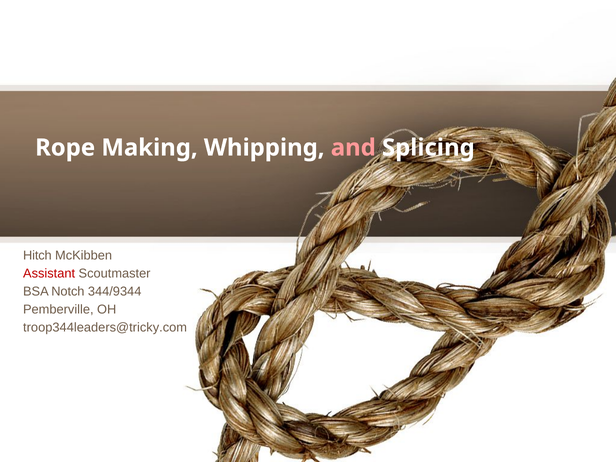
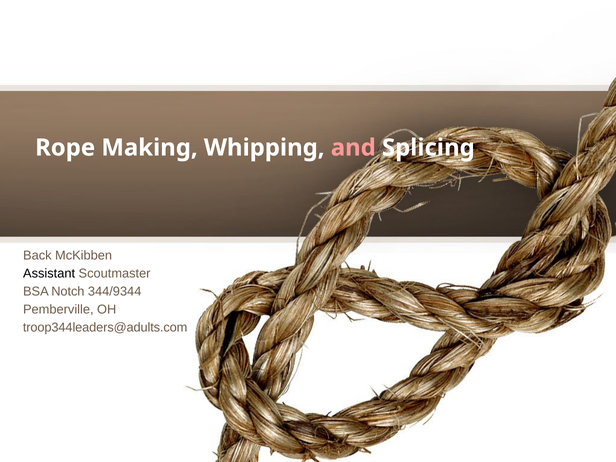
Hitch: Hitch -> Back
Assistant colour: red -> black
troop344leaders@tricky.com: troop344leaders@tricky.com -> troop344leaders@adults.com
